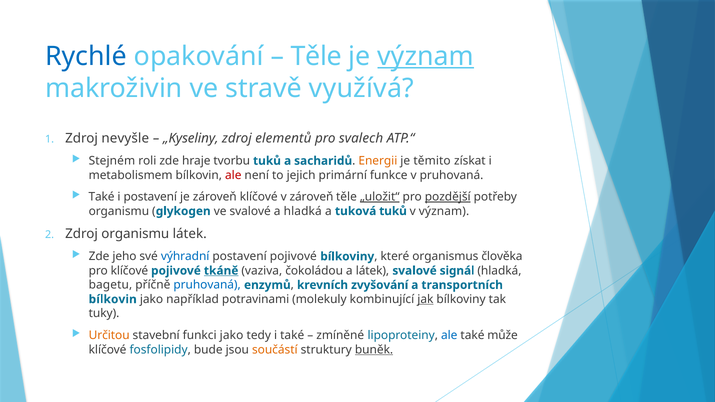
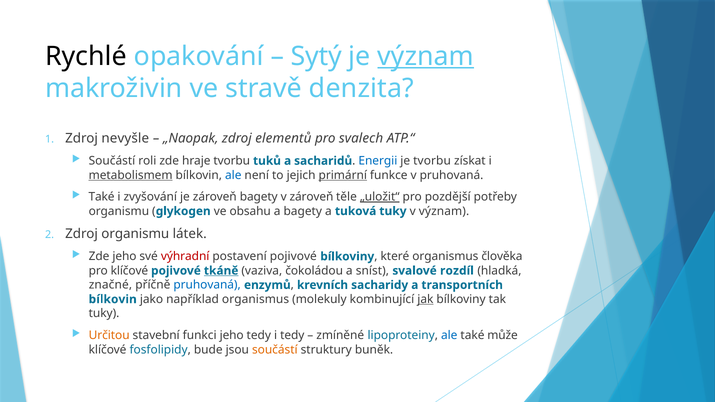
Rychlé colour: blue -> black
Těle at (316, 56): Těle -> Sytý
využívá: využívá -> denzita
„Kyseliny: „Kyseliny -> „Naopak
Stejném at (112, 161): Stejném -> Součástí
Energii colour: orange -> blue
je těmito: těmito -> tvorbu
metabolismem underline: none -> present
ale at (233, 175) colour: red -> blue
primární underline: none -> present
i postavení: postavení -> zvyšování
zároveň klíčové: klíčové -> bagety
pozdější underline: present -> none
ve svalové: svalové -> obsahu
a hladká: hladká -> bagety
tuková tuků: tuků -> tuky
výhradní colour: blue -> red
a látek: látek -> sníst
signál: signál -> rozdíl
bagetu: bagetu -> značné
zvyšování: zvyšování -> sacharidy
například potravinami: potravinami -> organismus
funkci jako: jako -> jeho
i také: také -> tedy
buněk underline: present -> none
